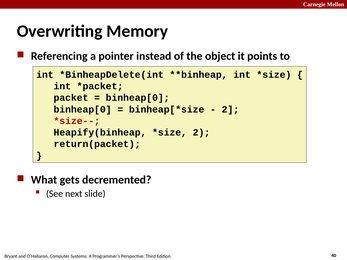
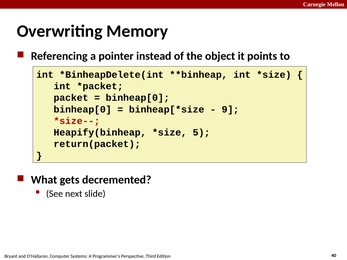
2 at (230, 109): 2 -> 9
2 at (201, 133): 2 -> 5
